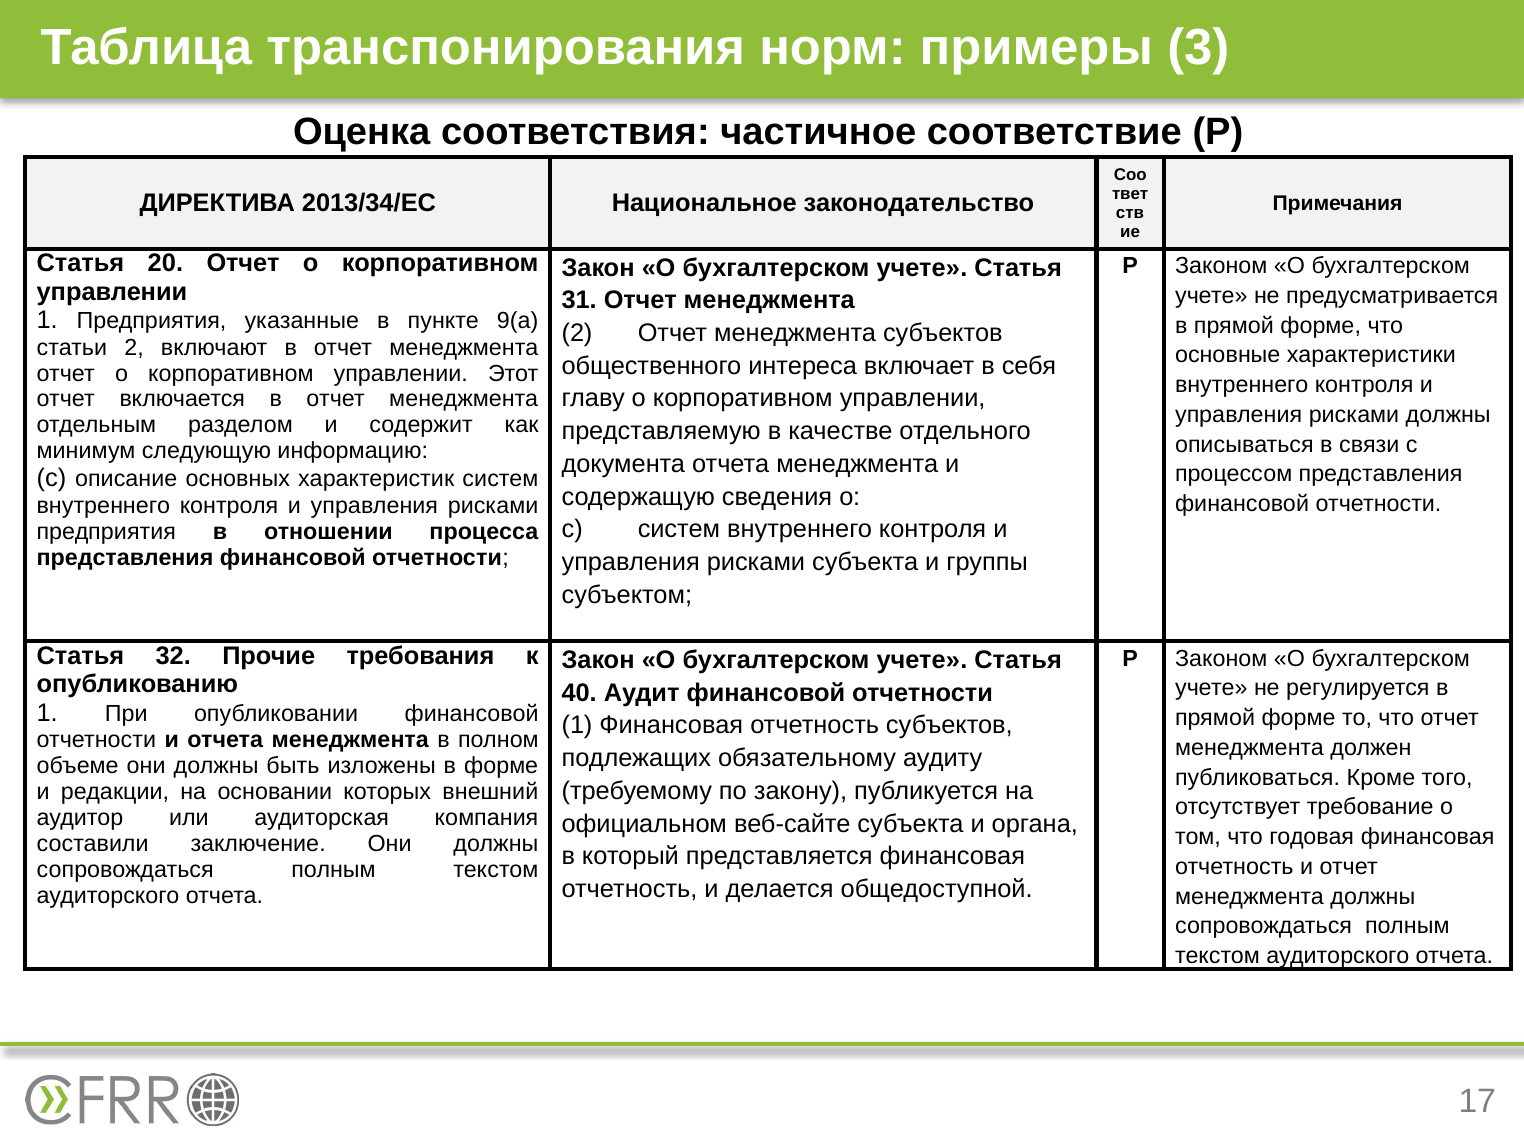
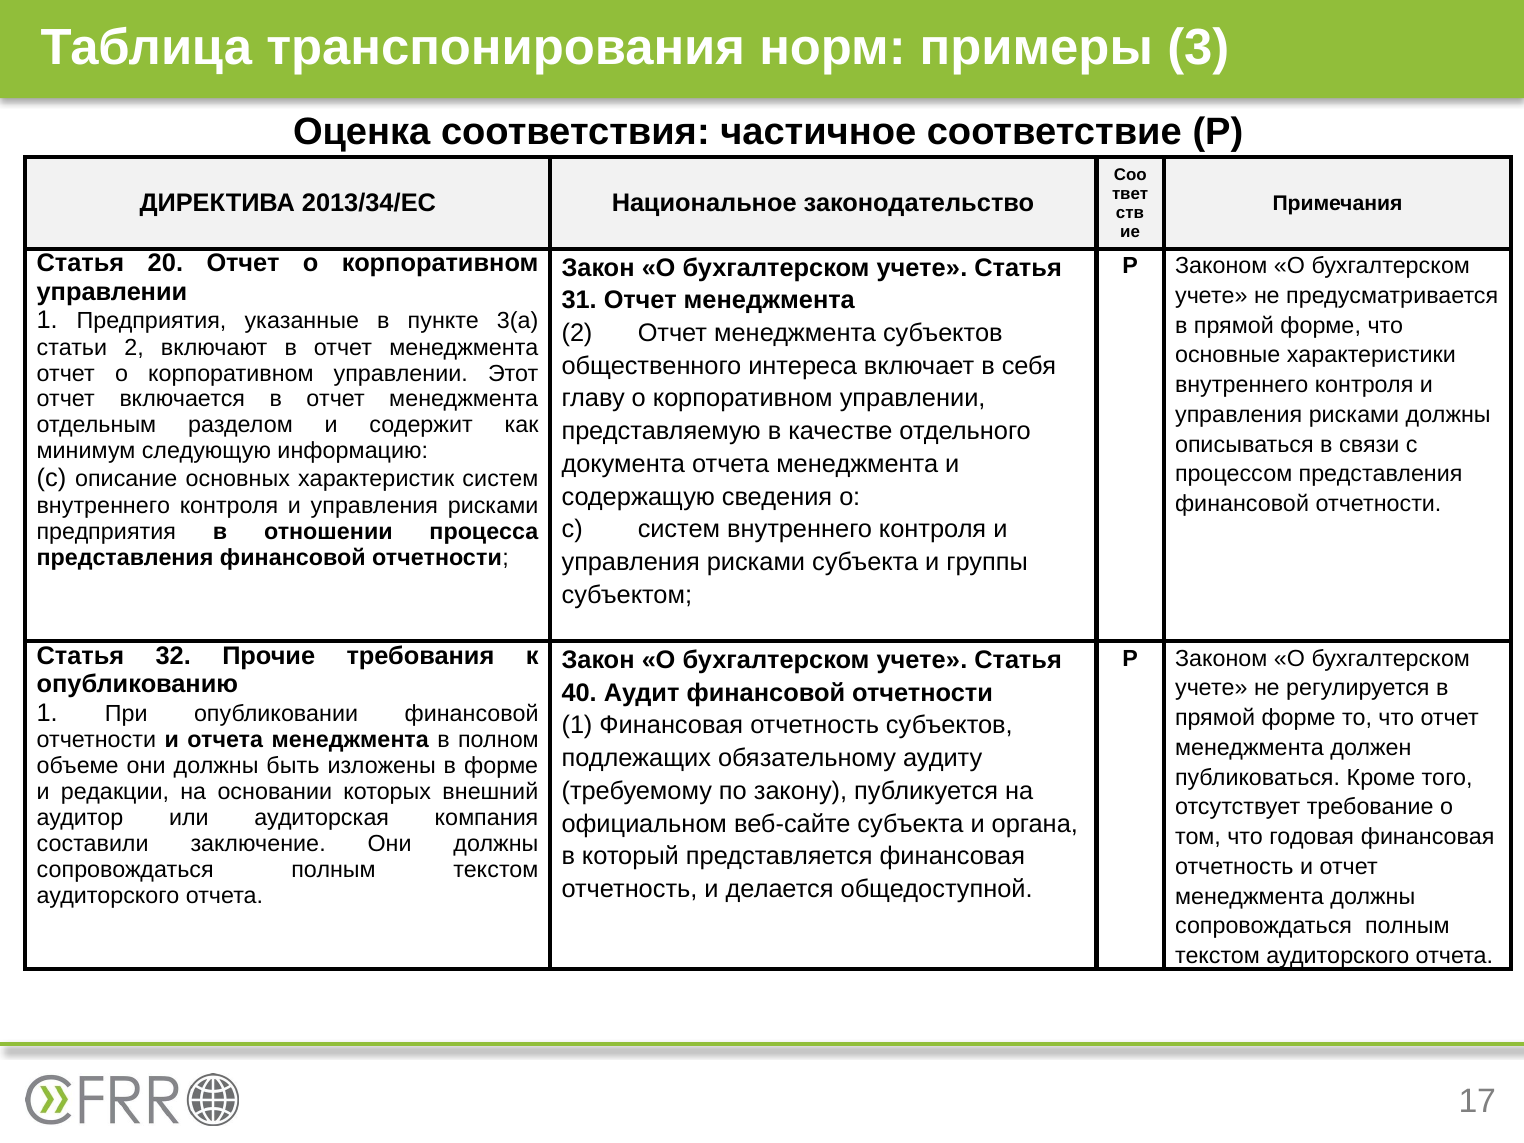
9(а: 9(а -> 3(а
